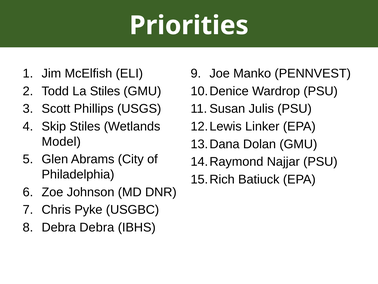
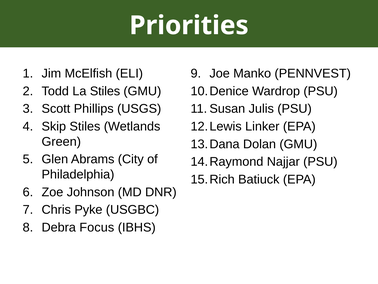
Model: Model -> Green
Debra Debra: Debra -> Focus
